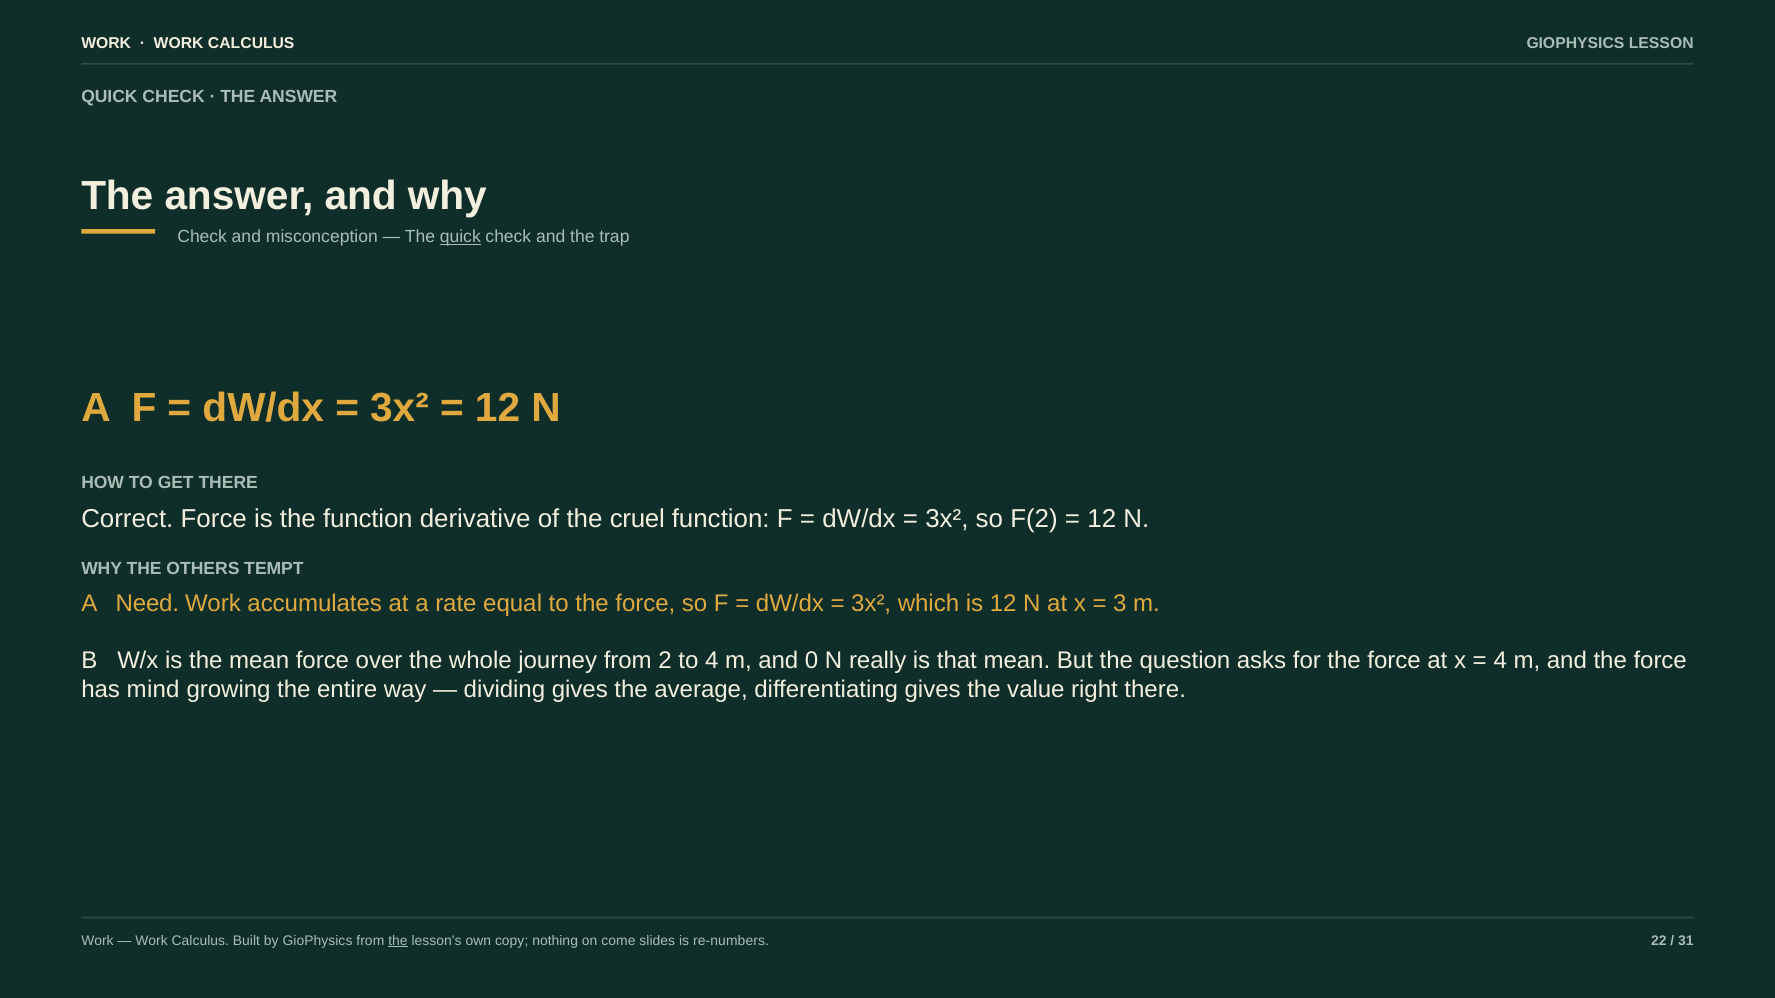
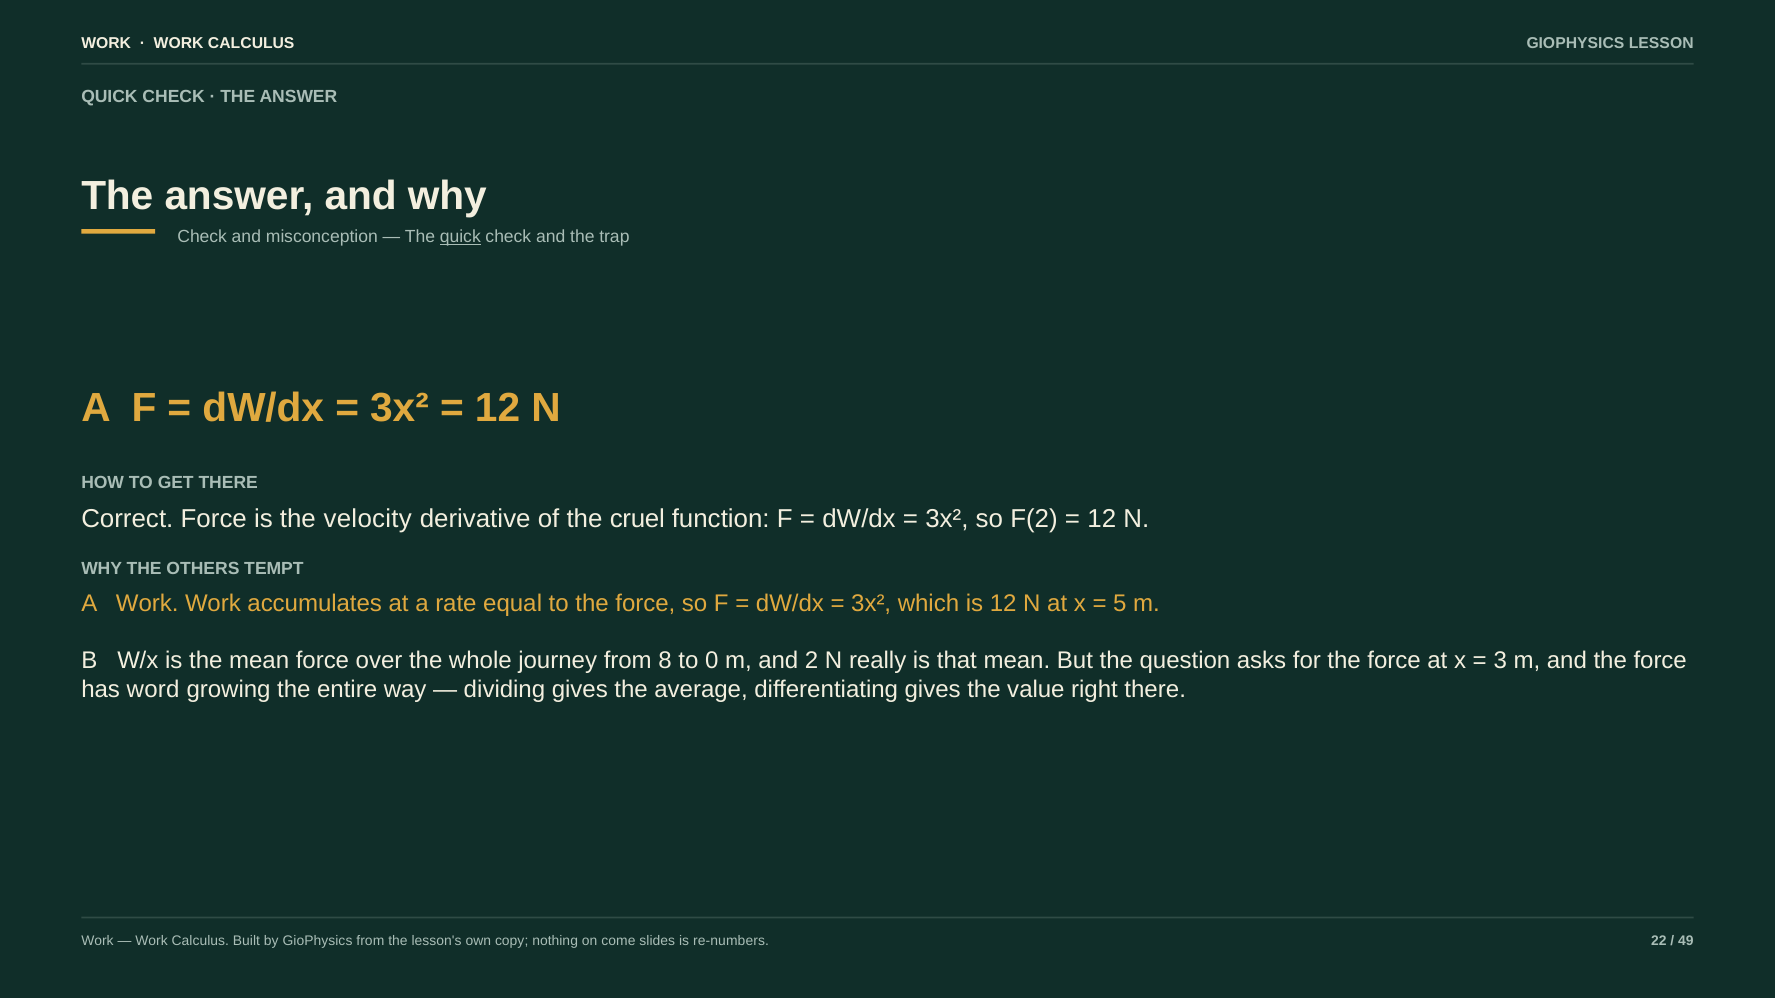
the function: function -> velocity
A Need: Need -> Work
3: 3 -> 5
2: 2 -> 8
to 4: 4 -> 0
0: 0 -> 2
4 at (1500, 661): 4 -> 3
mind: mind -> word
the at (398, 941) underline: present -> none
31: 31 -> 49
